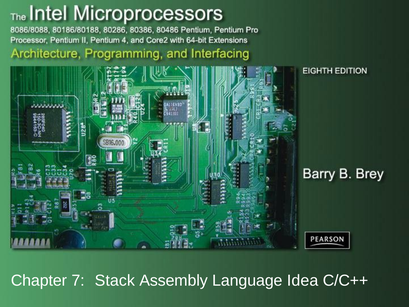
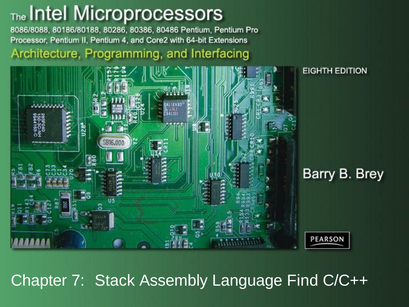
Idea: Idea -> Find
